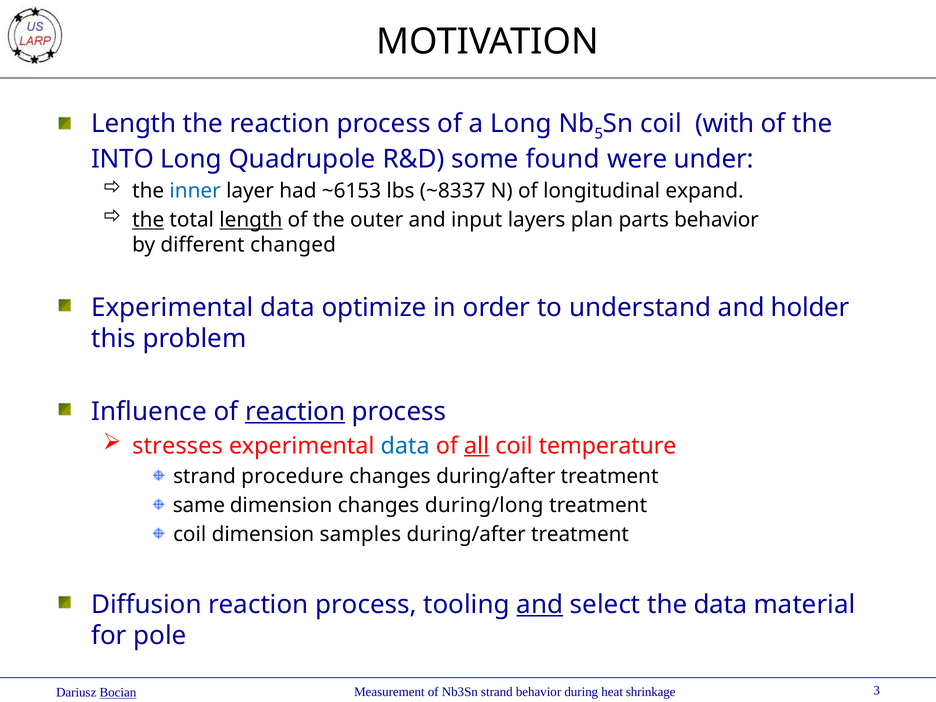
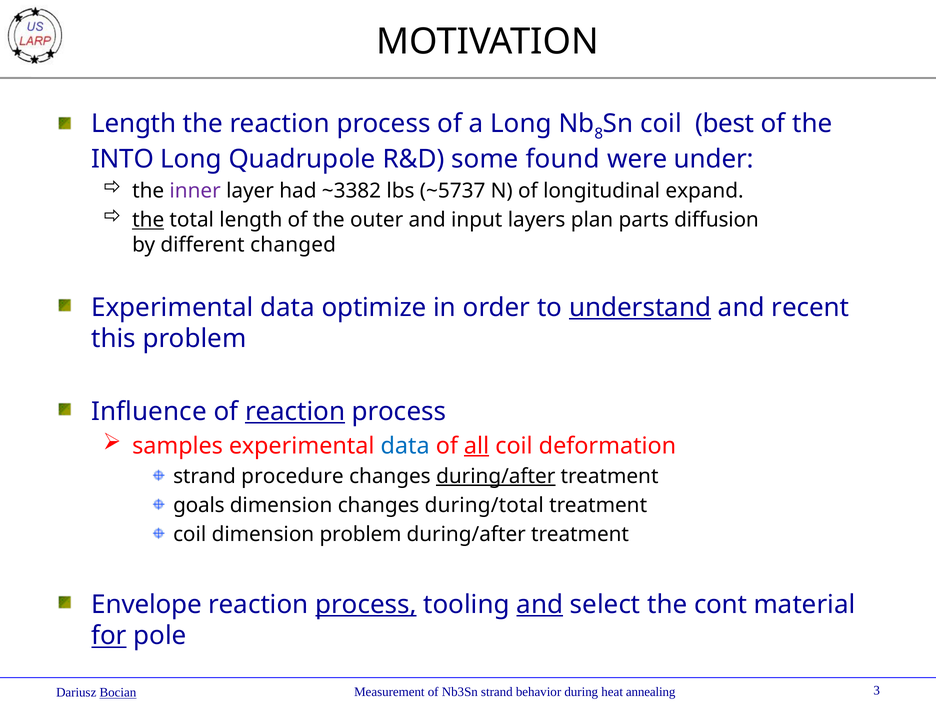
5: 5 -> 8
with: with -> best
inner colour: blue -> purple
~6153: ~6153 -> ~3382
~8337: ~8337 -> ~5737
length at (251, 220) underline: present -> none
parts behavior: behavior -> diffusion
understand underline: none -> present
holder: holder -> recent
stresses: stresses -> samples
temperature: temperature -> deformation
during/after at (496, 476) underline: none -> present
same: same -> goals
during/long: during/long -> during/total
dimension samples: samples -> problem
Diffusion: Diffusion -> Envelope
process at (366, 605) underline: none -> present
the data: data -> cont
for underline: none -> present
shrinkage: shrinkage -> annealing
